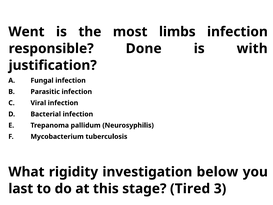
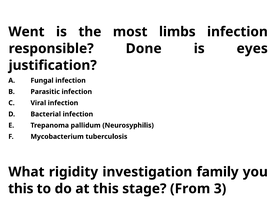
with: with -> eyes
below: below -> family
last at (21, 188): last -> this
Tired: Tired -> From
